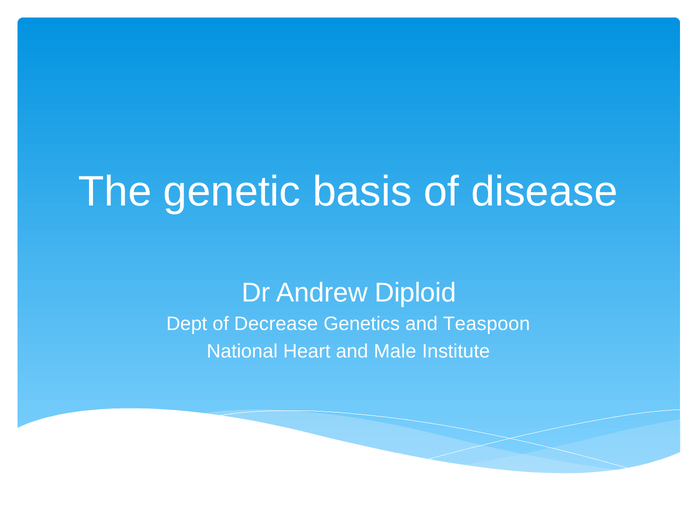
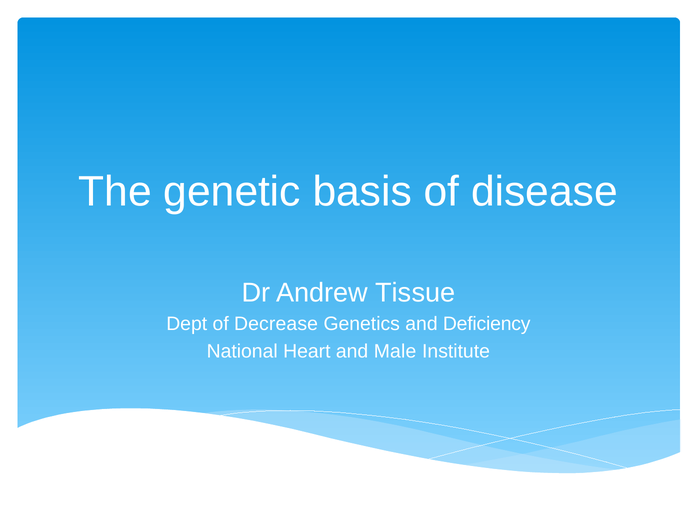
Diploid: Diploid -> Tissue
Teaspoon: Teaspoon -> Deficiency
